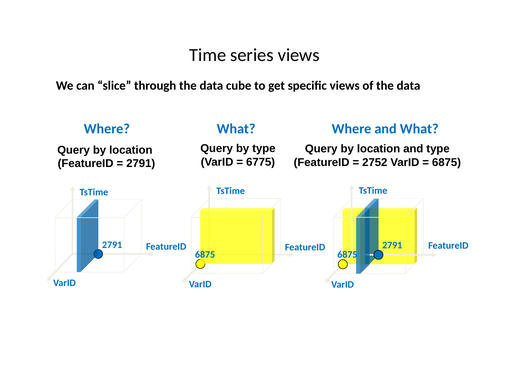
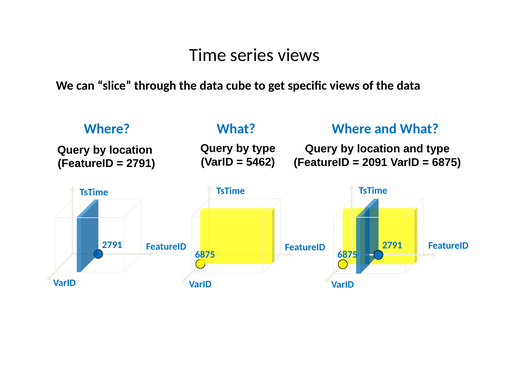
6775: 6775 -> 5462
2752: 2752 -> 2091
